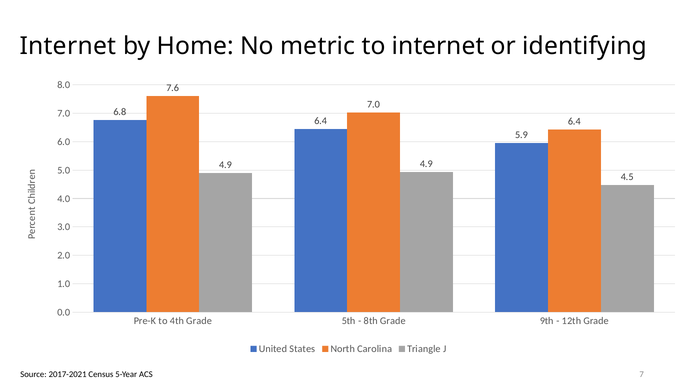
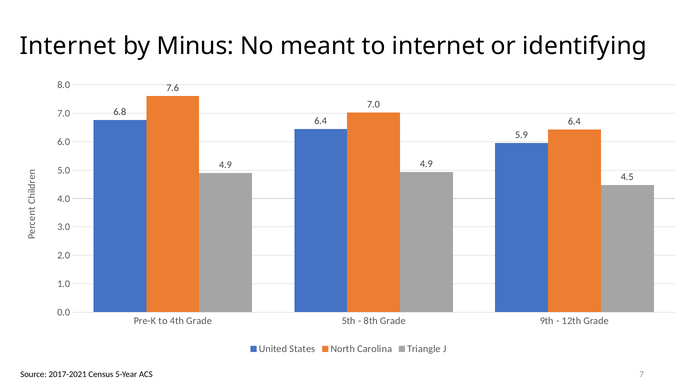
Home: Home -> Minus
metric: metric -> meant
